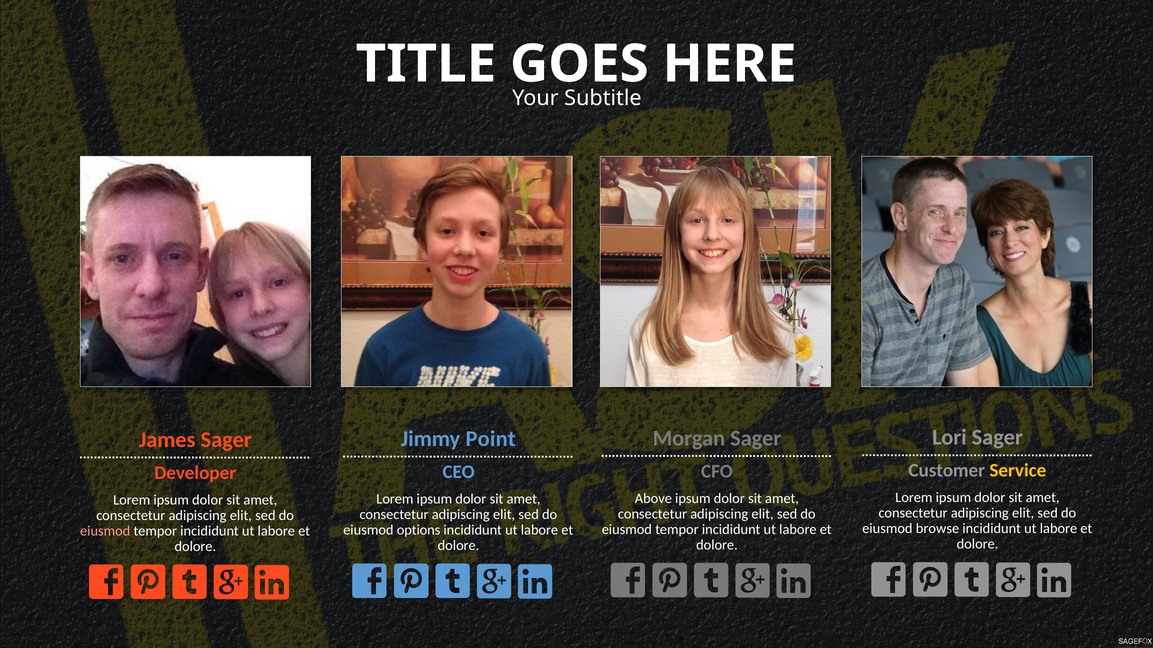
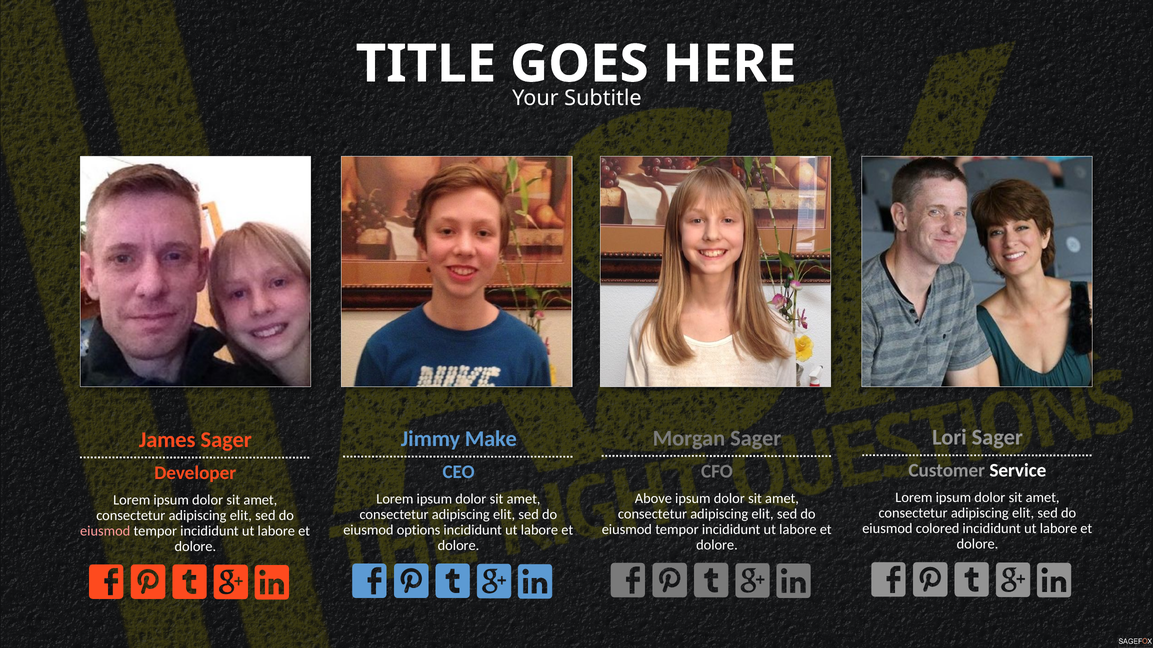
Point: Point -> Make
Service colour: yellow -> white
browse: browse -> colored
